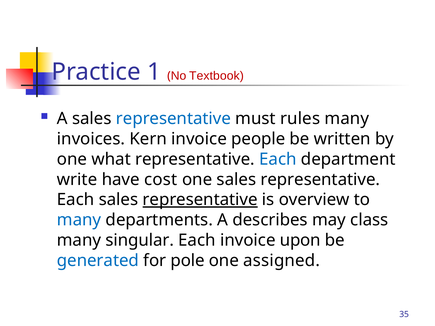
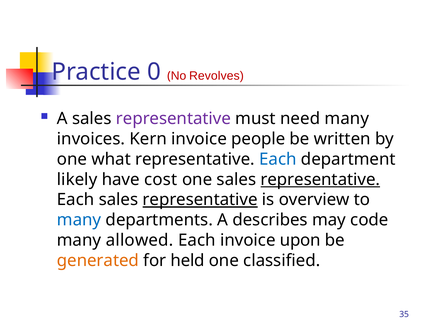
1: 1 -> 0
Textbook: Textbook -> Revolves
representative at (173, 119) colour: blue -> purple
rules: rules -> need
write: write -> likely
representative at (320, 180) underline: none -> present
class: class -> code
singular: singular -> allowed
generated colour: blue -> orange
pole: pole -> held
assigned: assigned -> classified
